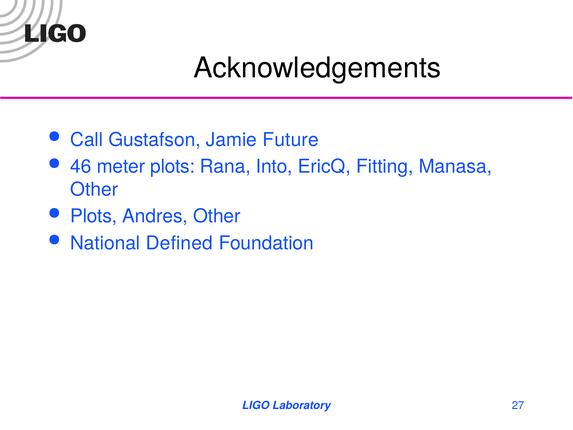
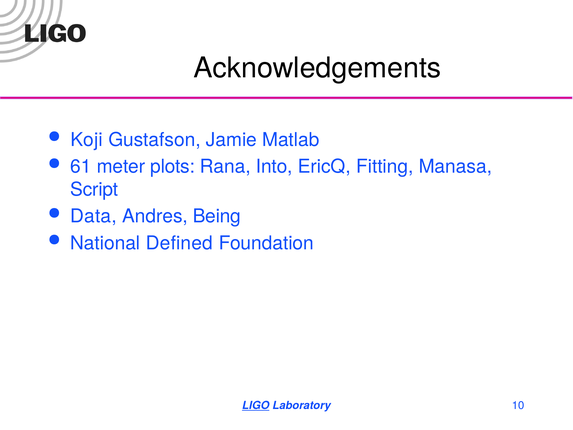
Call: Call -> Koji
Future: Future -> Matlab
46: 46 -> 61
Other at (94, 189): Other -> Script
Plots at (94, 216): Plots -> Data
Andres Other: Other -> Being
LIGO underline: none -> present
27: 27 -> 10
